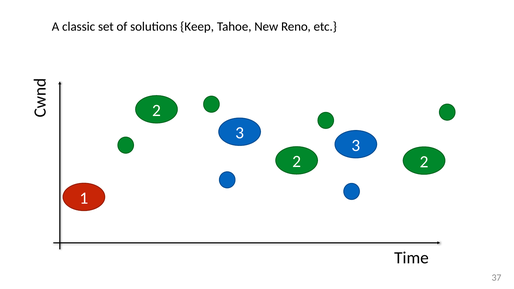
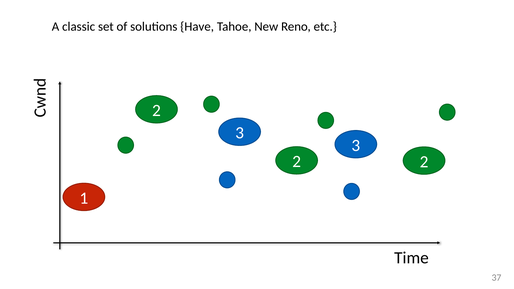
Keep: Keep -> Have
